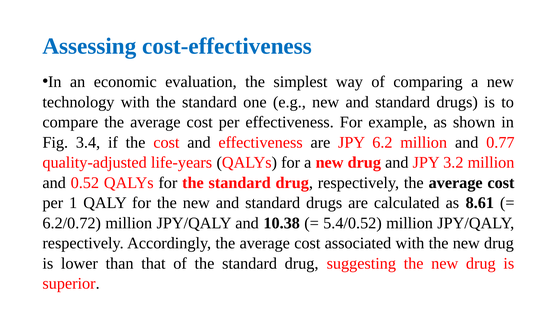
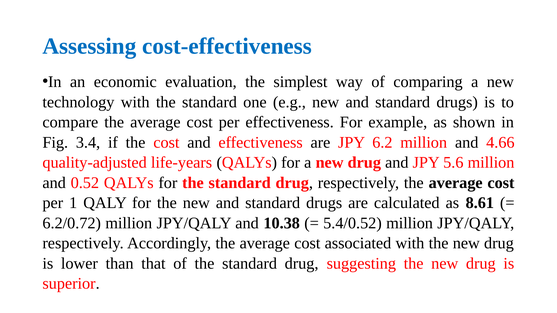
0.77: 0.77 -> 4.66
3.2: 3.2 -> 5.6
